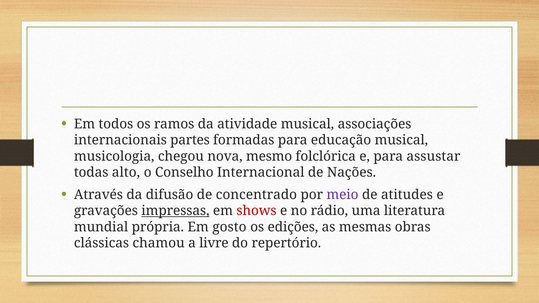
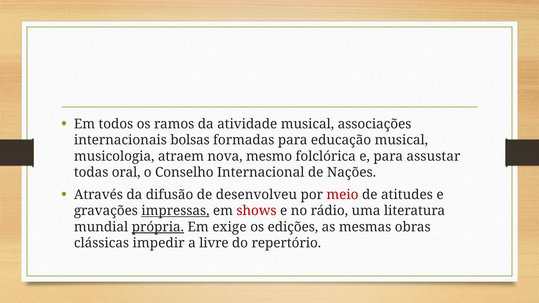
partes: partes -> bolsas
chegou: chegou -> atraem
alto: alto -> oral
concentrado: concentrado -> desenvolveu
meio colour: purple -> red
própria underline: none -> present
gosto: gosto -> exige
chamou: chamou -> impedir
